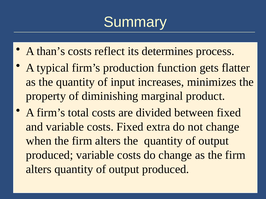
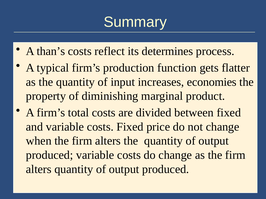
minimizes: minimizes -> economies
extra: extra -> price
